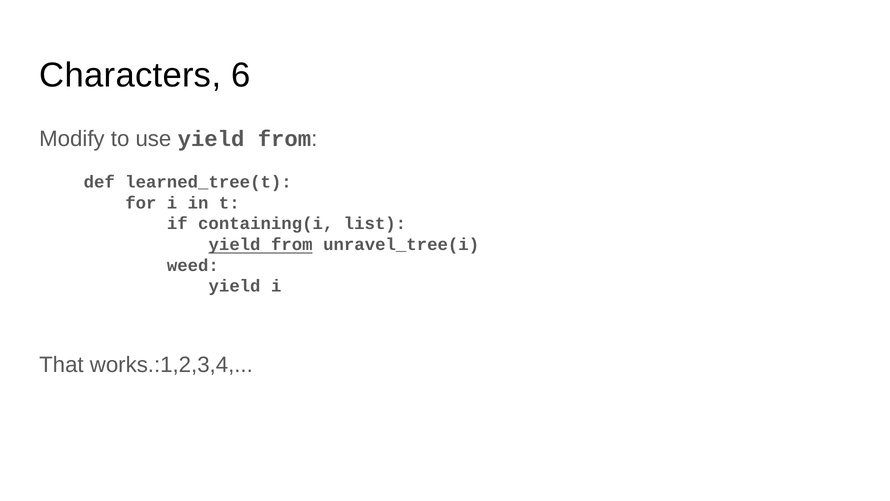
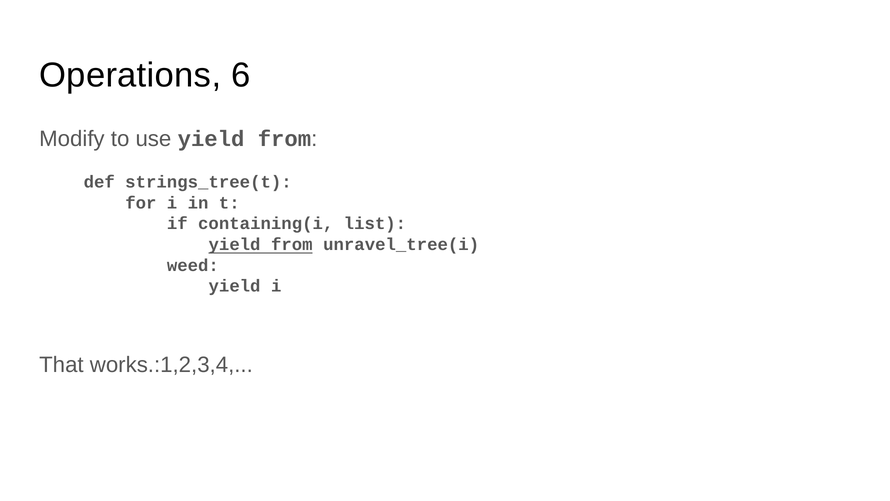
Characters: Characters -> Operations
learned_tree(t: learned_tree(t -> strings_tree(t
